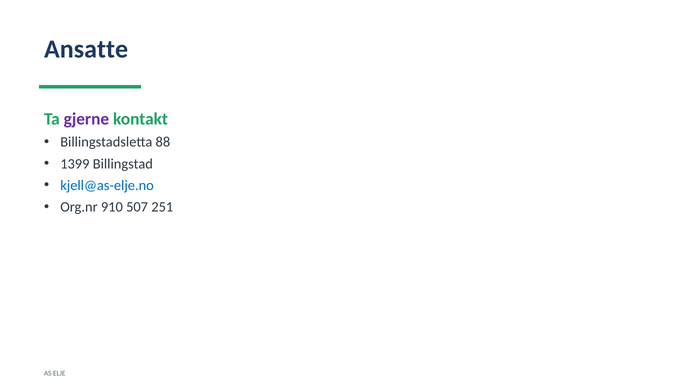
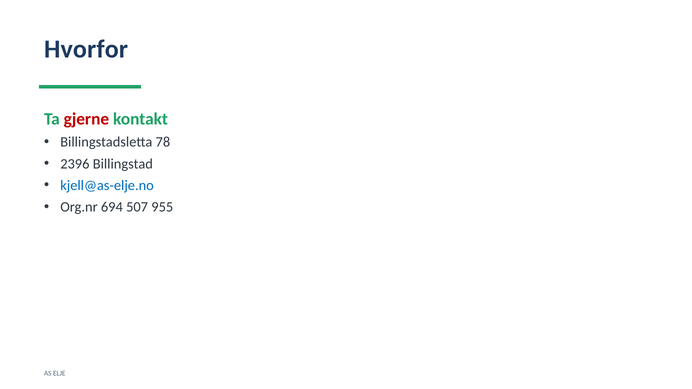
Ansatte: Ansatte -> Hvorfor
gjerne colour: purple -> red
88: 88 -> 78
1399: 1399 -> 2396
910: 910 -> 694
251: 251 -> 955
